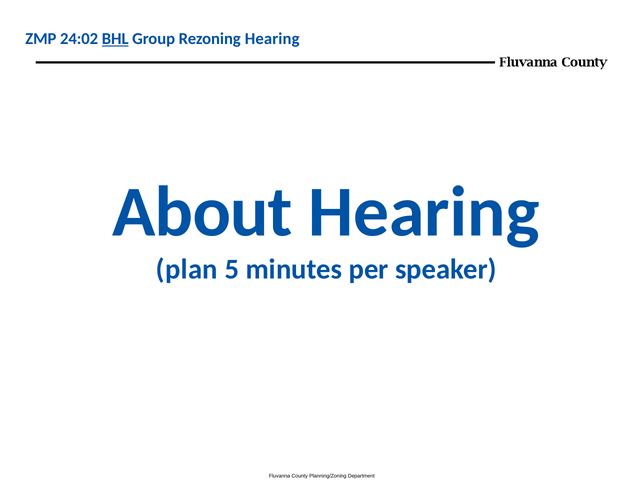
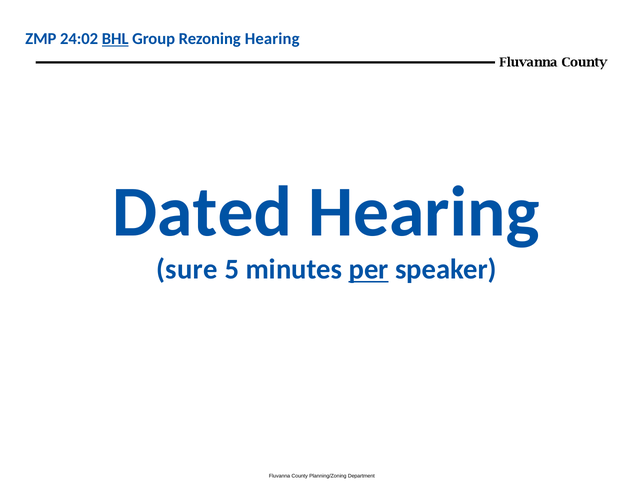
About: About -> Dated
plan: plan -> sure
per underline: none -> present
